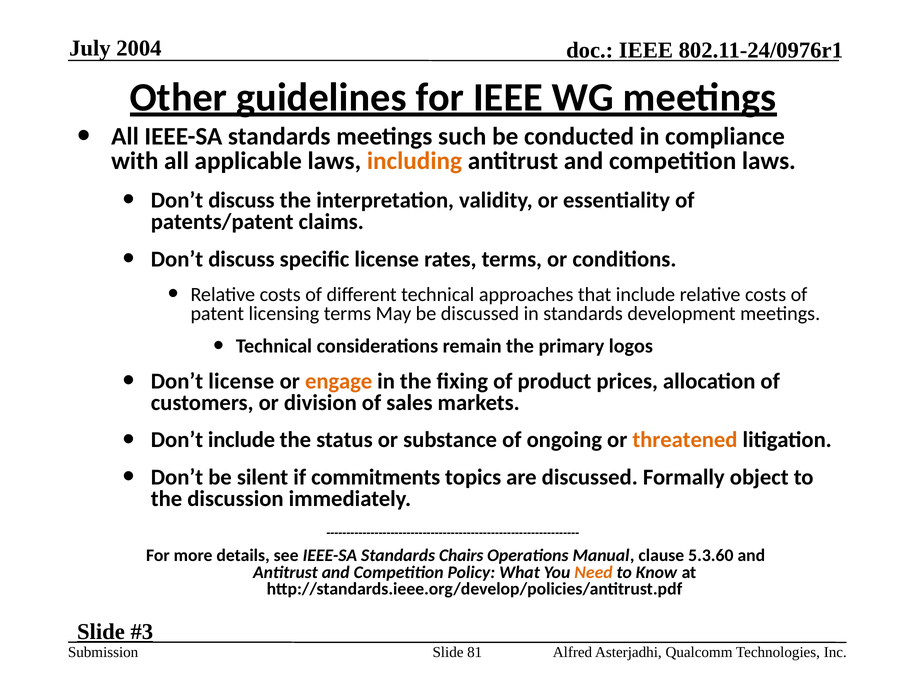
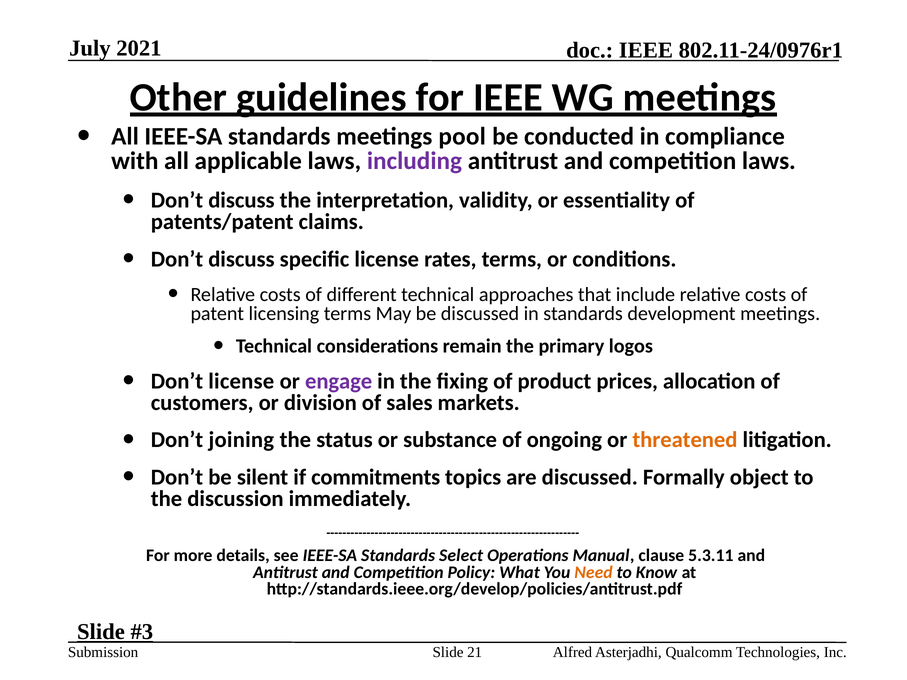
2004: 2004 -> 2021
such: such -> pool
including colour: orange -> purple
engage colour: orange -> purple
Don’t include: include -> joining
Chairs: Chairs -> Select
5.3.60: 5.3.60 -> 5.3.11
81: 81 -> 21
